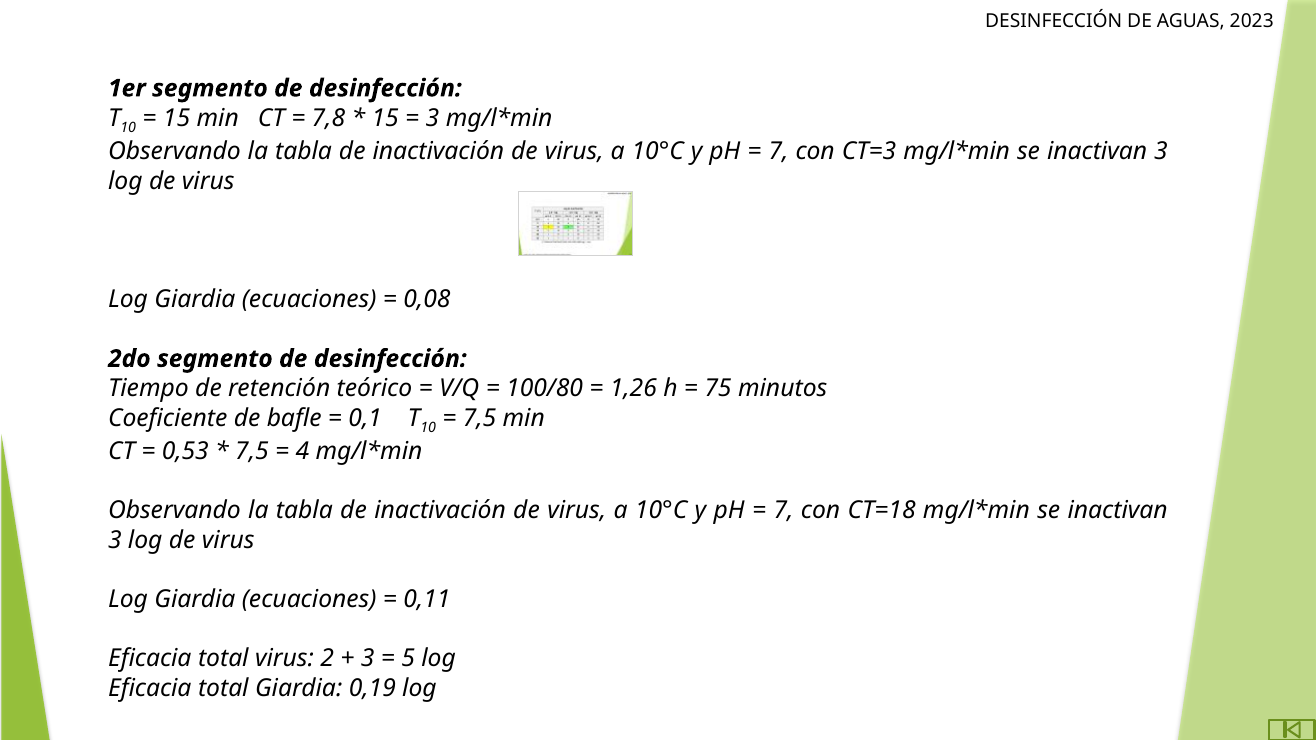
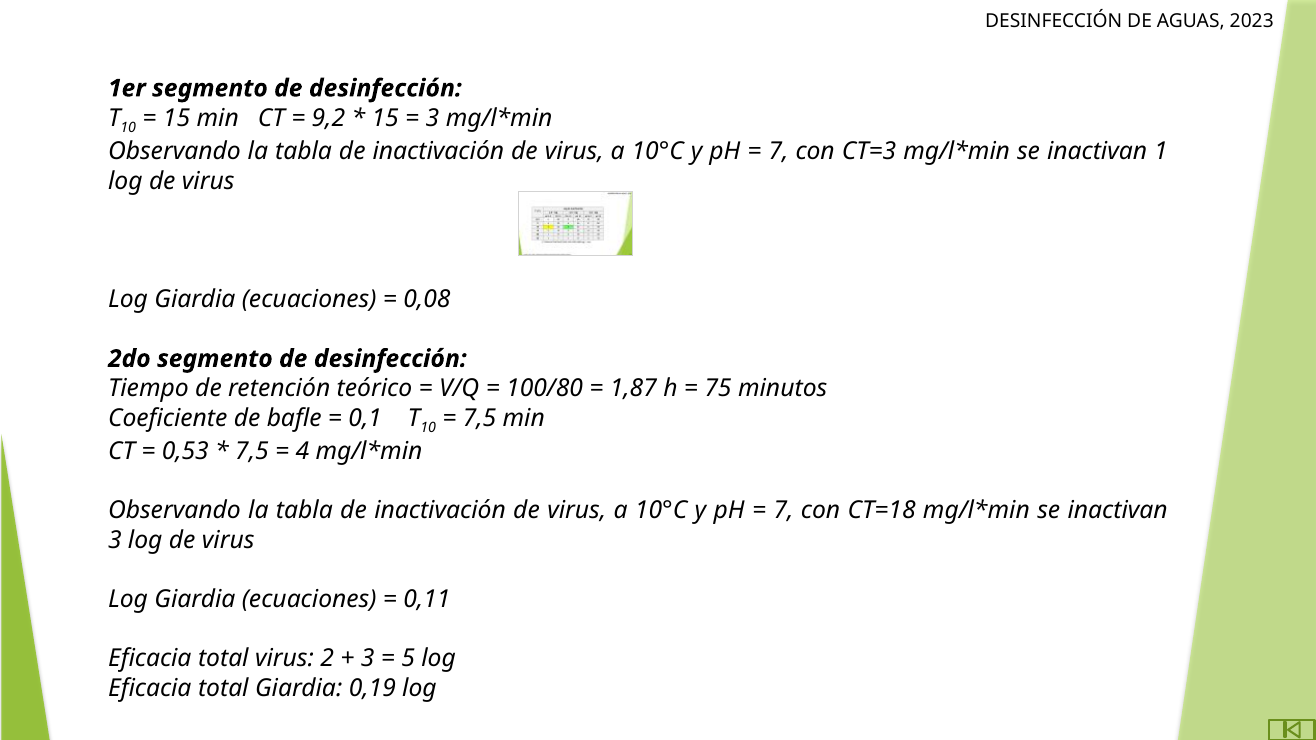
7,8: 7,8 -> 9,2
3 at (1161, 152): 3 -> 1
1,26: 1,26 -> 1,87
